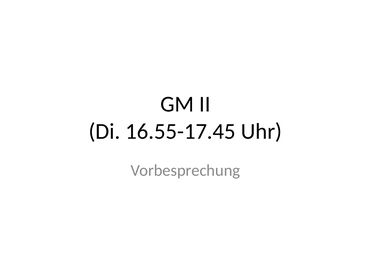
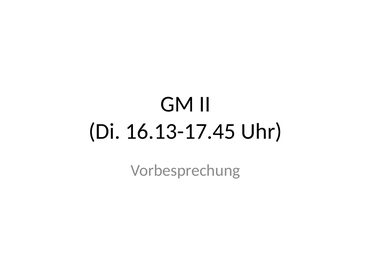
16.55-17.45: 16.55-17.45 -> 16.13-17.45
